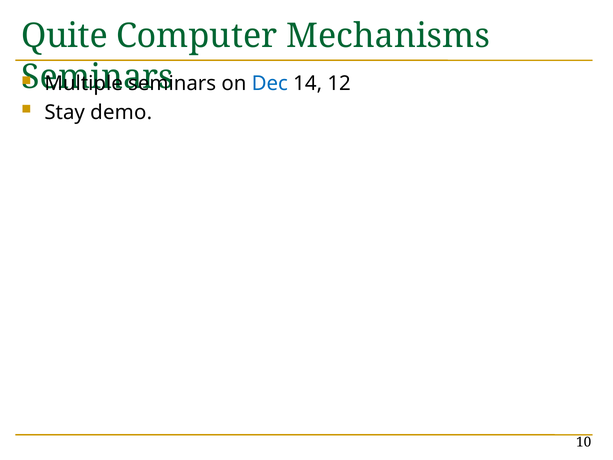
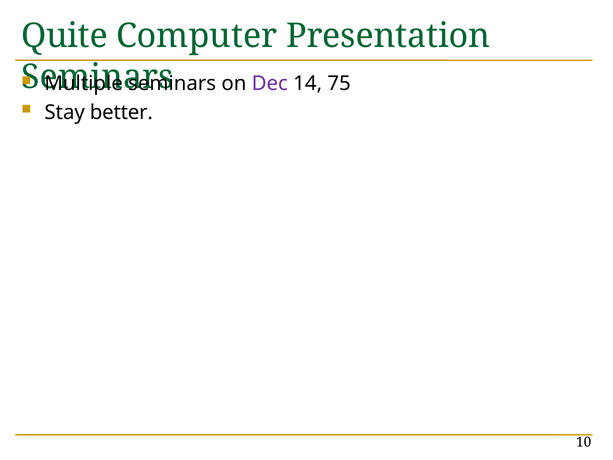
Mechanisms: Mechanisms -> Presentation
Dec colour: blue -> purple
12: 12 -> 75
demo: demo -> better
